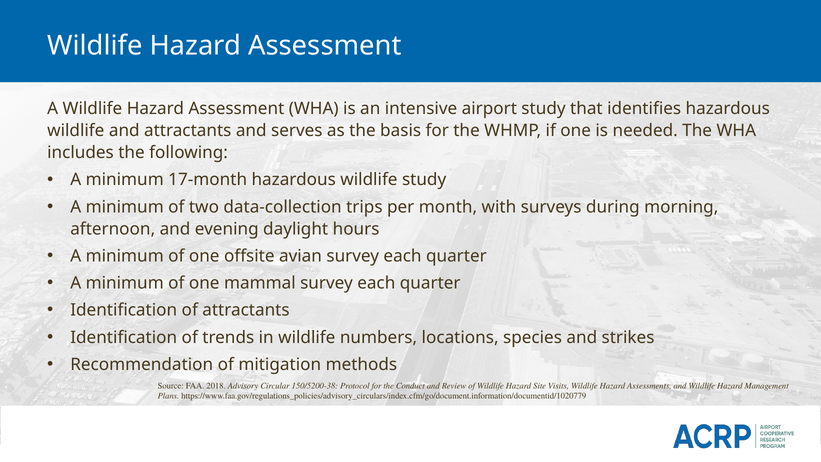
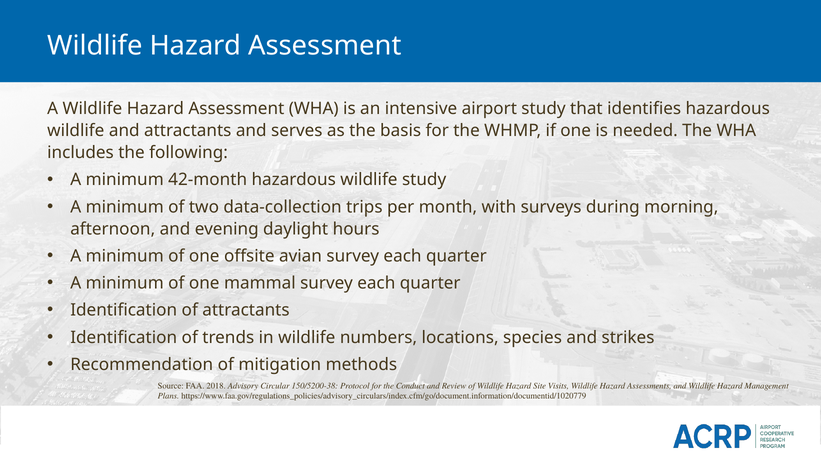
17-month: 17-month -> 42-month
